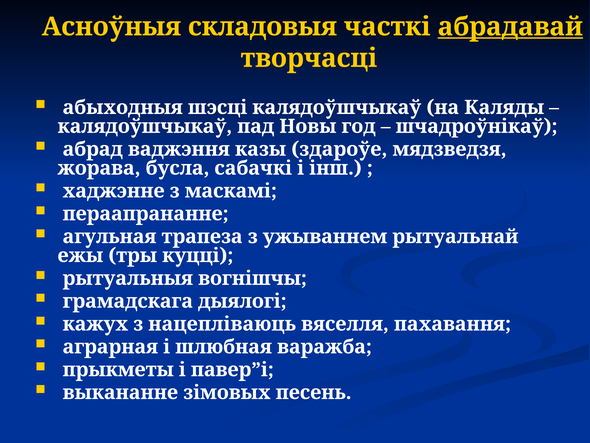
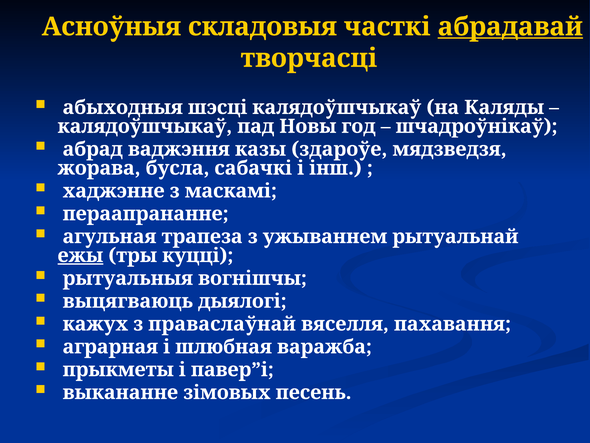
ежы underline: none -> present
грамадскага: грамадскага -> выцягваюць
нацепліваюць: нацепліваюць -> праваслаўнай
